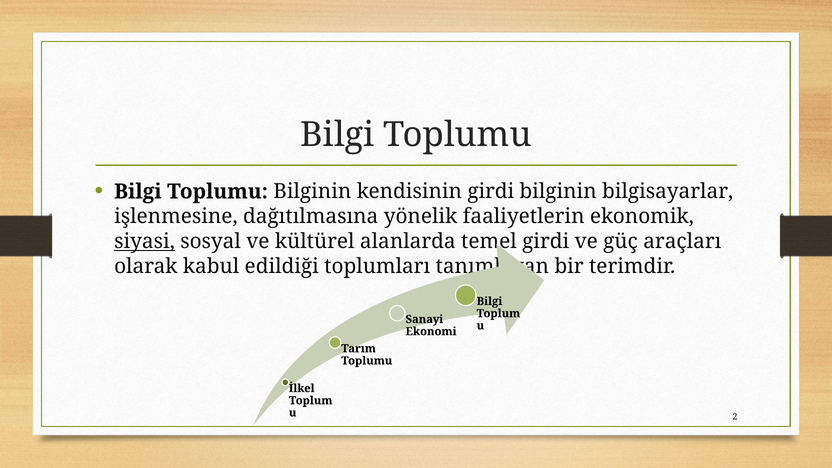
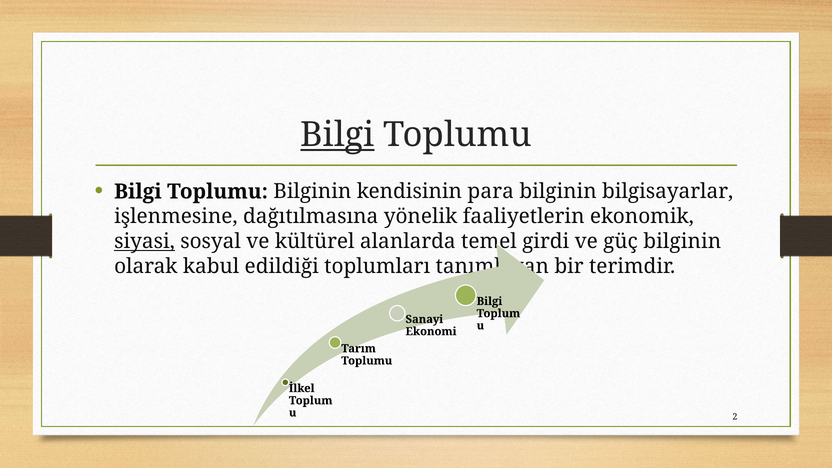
Bilgi at (337, 135) underline: none -> present
kendisinin girdi: girdi -> para
güç araçları: araçları -> bilginin
